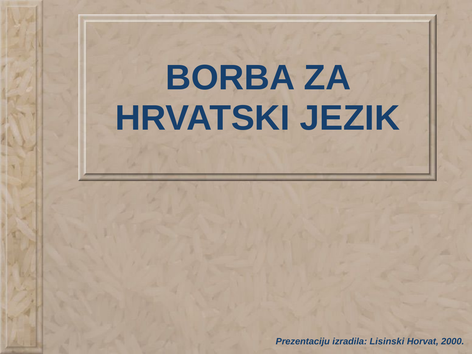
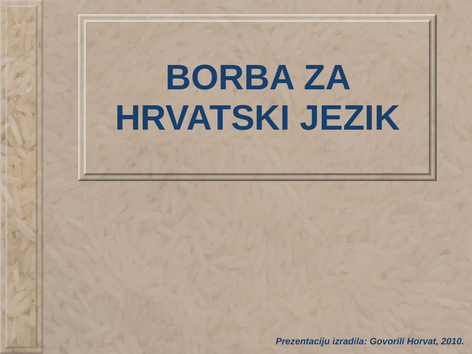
Lisinski: Lisinski -> Govorili
2000: 2000 -> 2010
